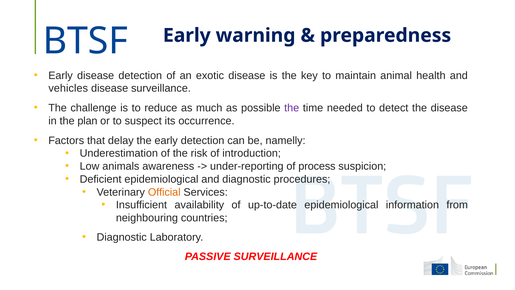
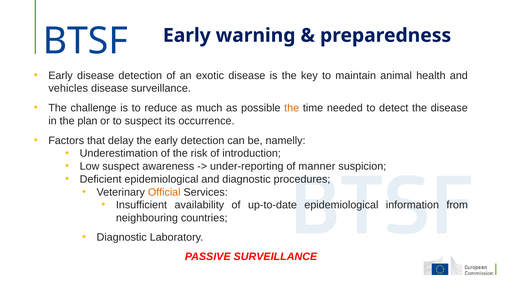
the at (292, 108) colour: purple -> orange
Low animals: animals -> suspect
process: process -> manner
